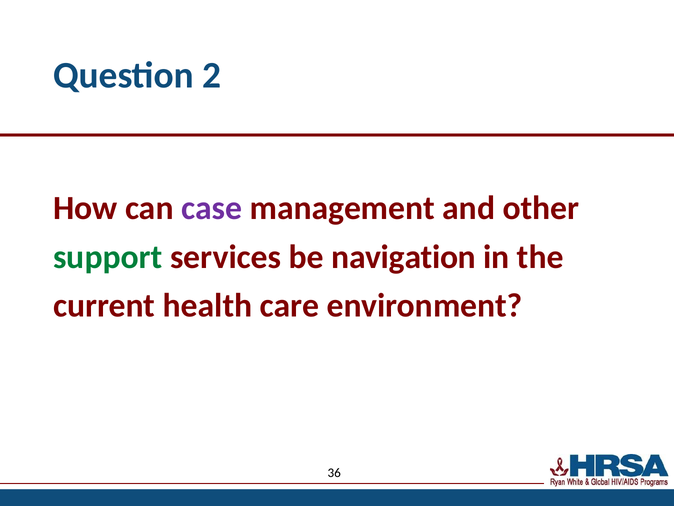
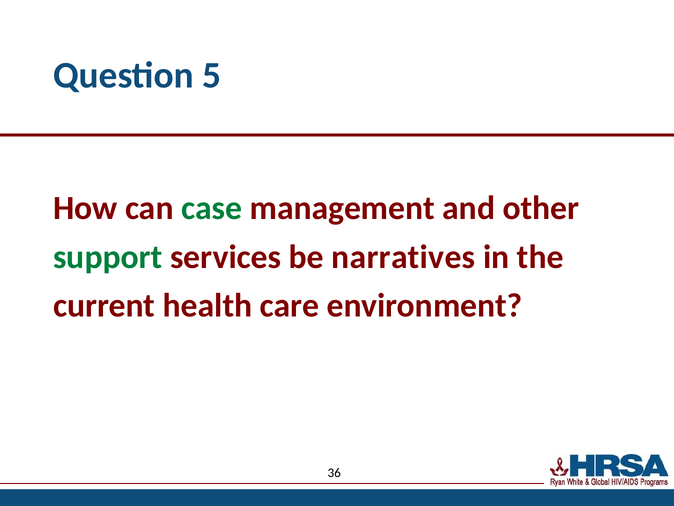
2: 2 -> 5
case colour: purple -> green
navigation: navigation -> narratives
